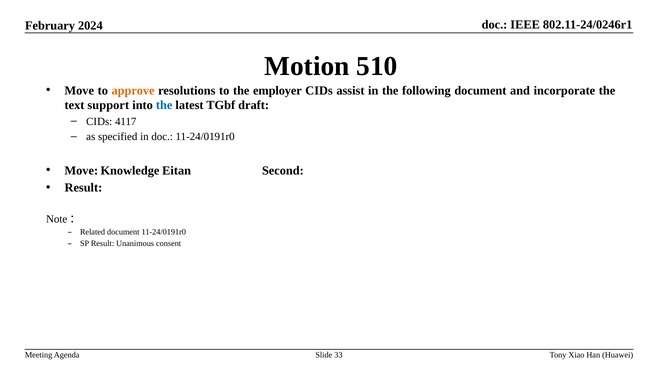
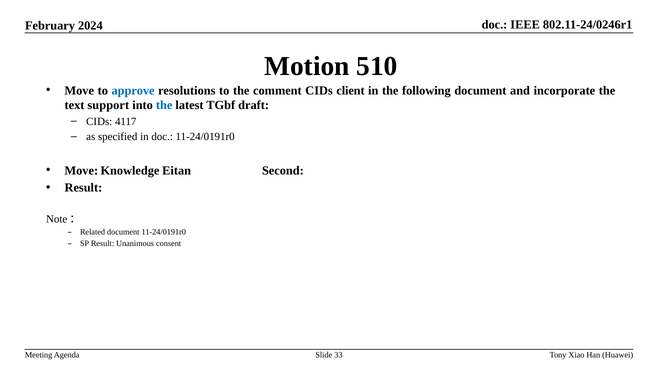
approve colour: orange -> blue
employer: employer -> comment
assist: assist -> client
